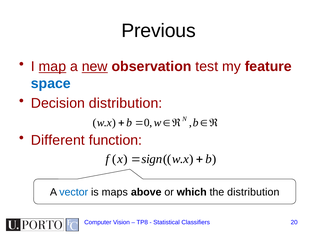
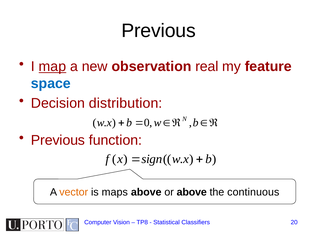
new underline: present -> none
test: test -> real
Different at (58, 140): Different -> Previous
vector colour: blue -> orange
or which: which -> above
the distribution: distribution -> continuous
